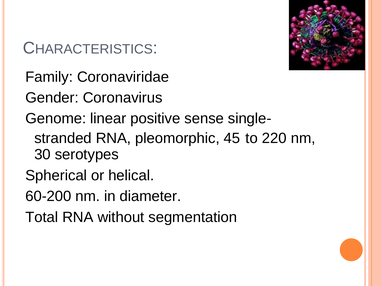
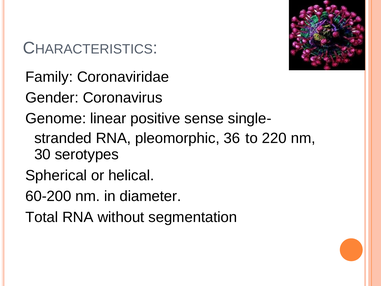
45: 45 -> 36
